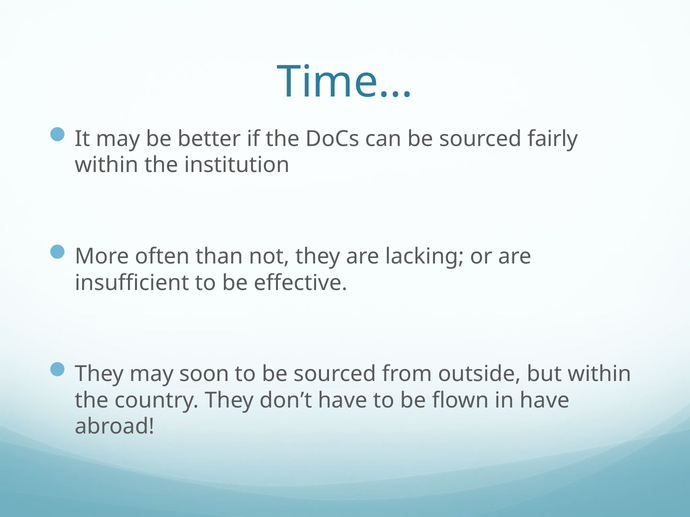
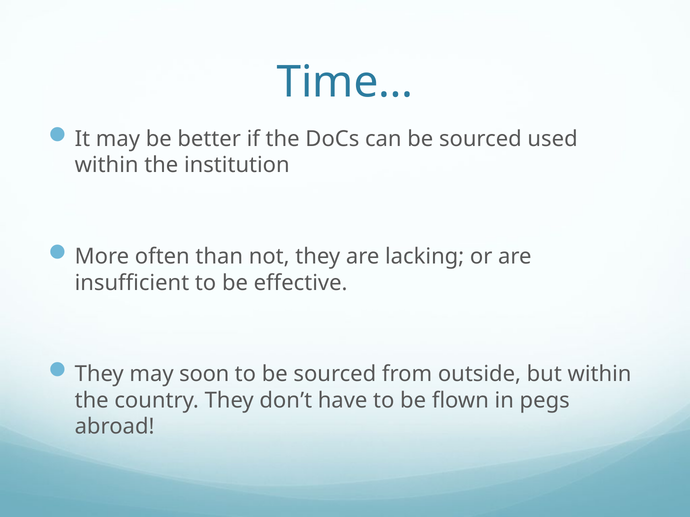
fairly: fairly -> used
in have: have -> pegs
